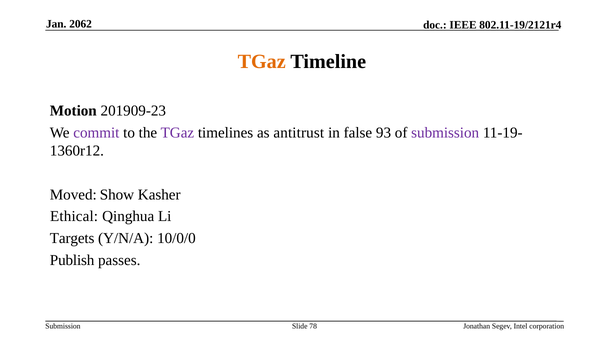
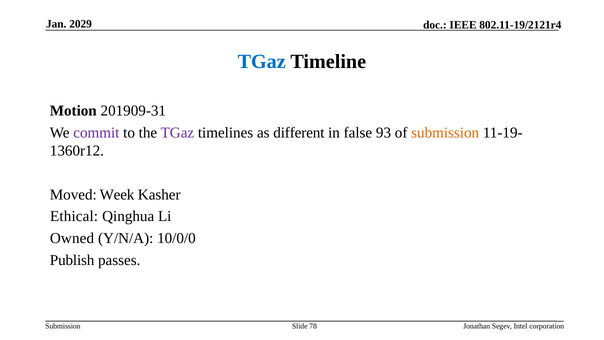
2062: 2062 -> 2029
TGaz at (262, 62) colour: orange -> blue
201909-23: 201909-23 -> 201909-31
antitrust: antitrust -> different
submission at (445, 132) colour: purple -> orange
Show: Show -> Week
Targets: Targets -> Owned
